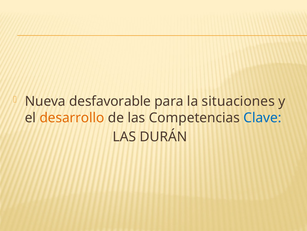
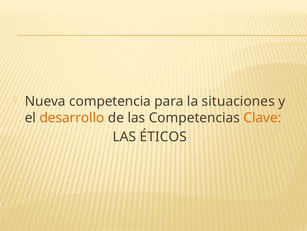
desfavorable: desfavorable -> competencia
Clave colour: blue -> orange
DURÁN: DURÁN -> ÉTICOS
